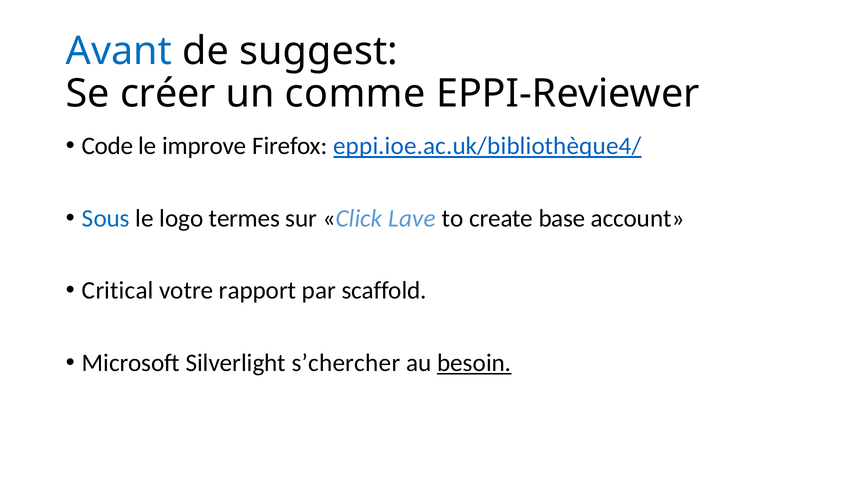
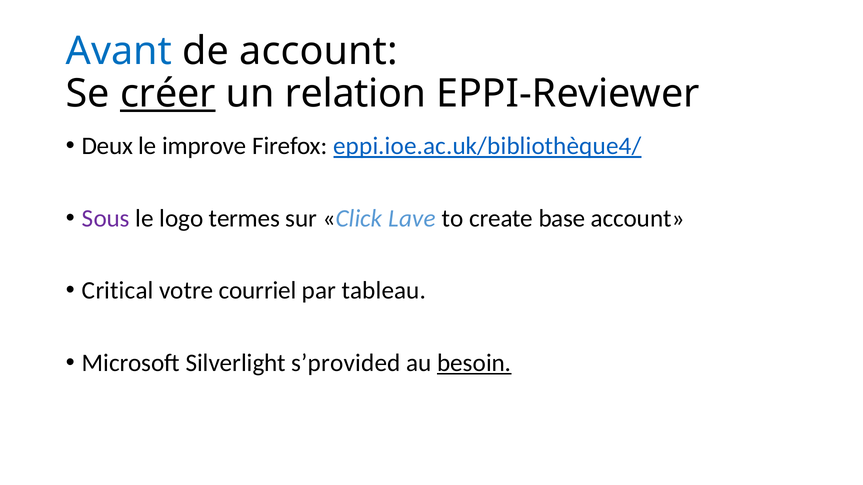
de suggest: suggest -> account
créer underline: none -> present
comme: comme -> relation
Code: Code -> Deux
Sous colour: blue -> purple
rapport: rapport -> courriel
scaffold: scaffold -> tableau
s’chercher: s’chercher -> s’provided
